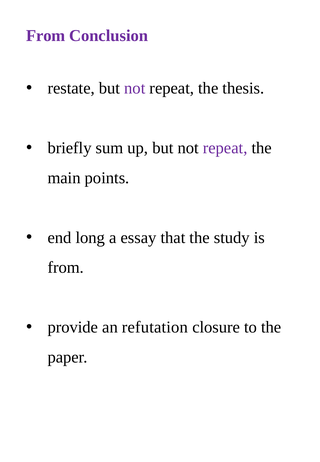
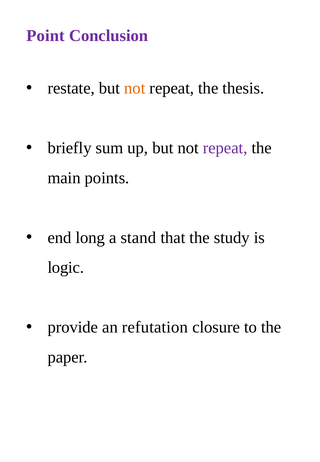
From at (46, 36): From -> Point
not at (135, 88) colour: purple -> orange
essay: essay -> stand
from at (66, 268): from -> logic
